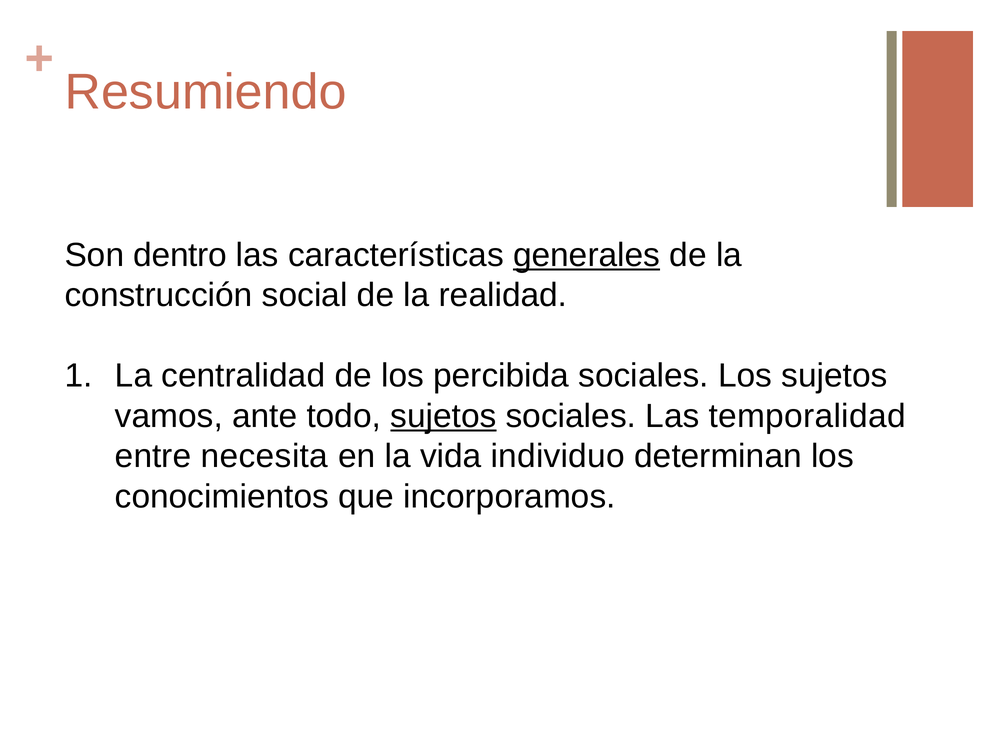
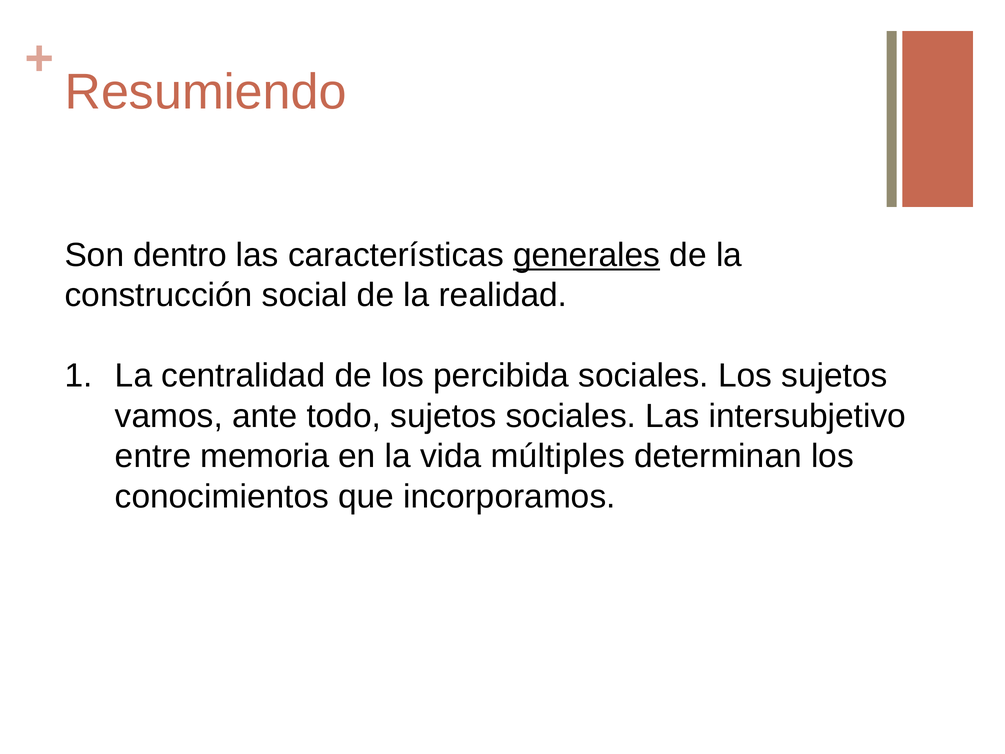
sujetos at (443, 416) underline: present -> none
temporalidad: temporalidad -> intersubjetivo
necesita: necesita -> memoria
individuo: individuo -> múltiples
